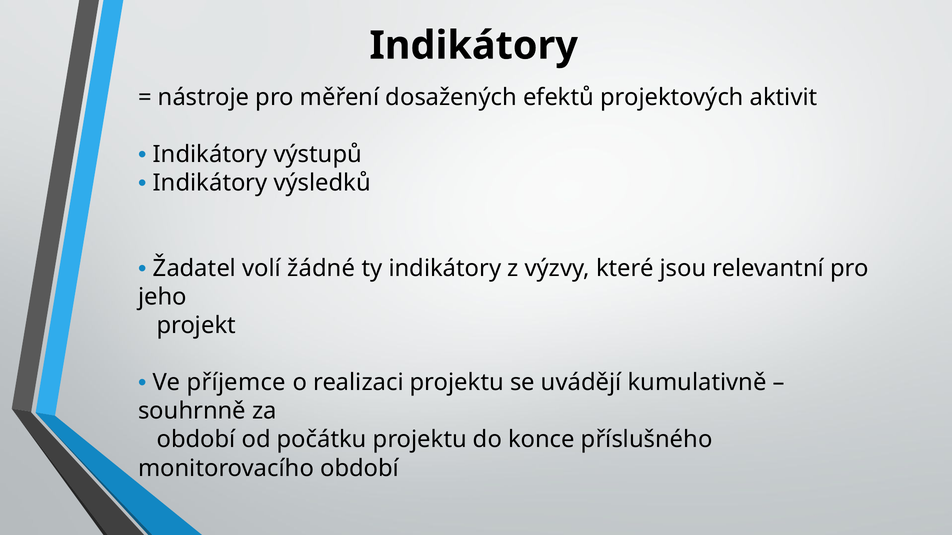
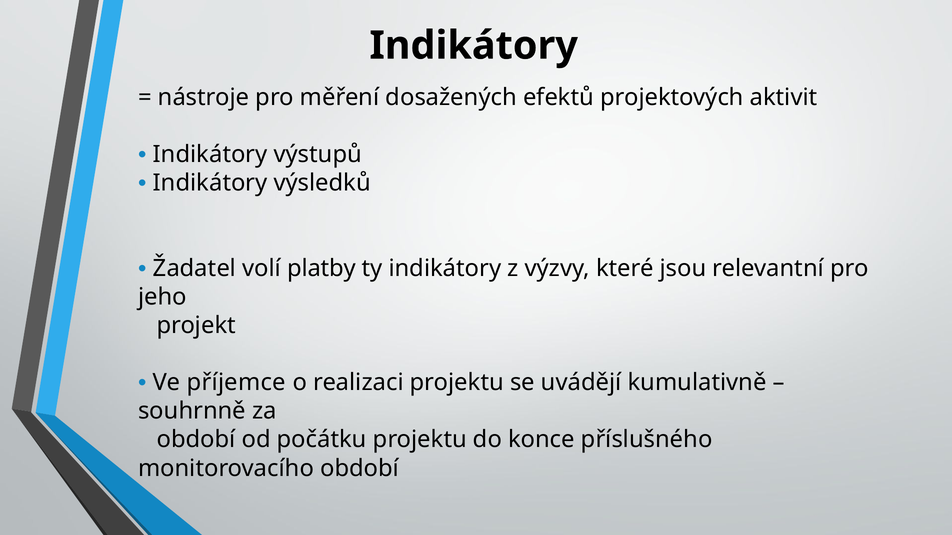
žádné: žádné -> platby
